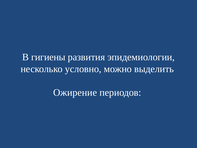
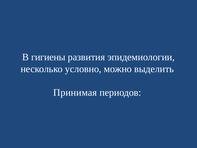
Ожирение: Ожирение -> Принимая
